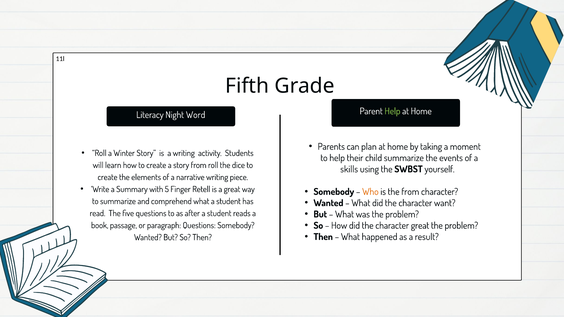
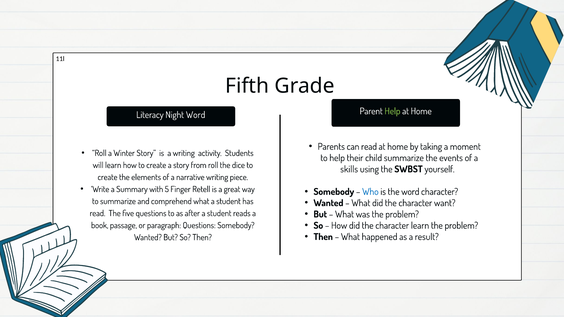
can plan: plan -> read
Who colour: orange -> blue
the from: from -> word
character great: great -> learn
